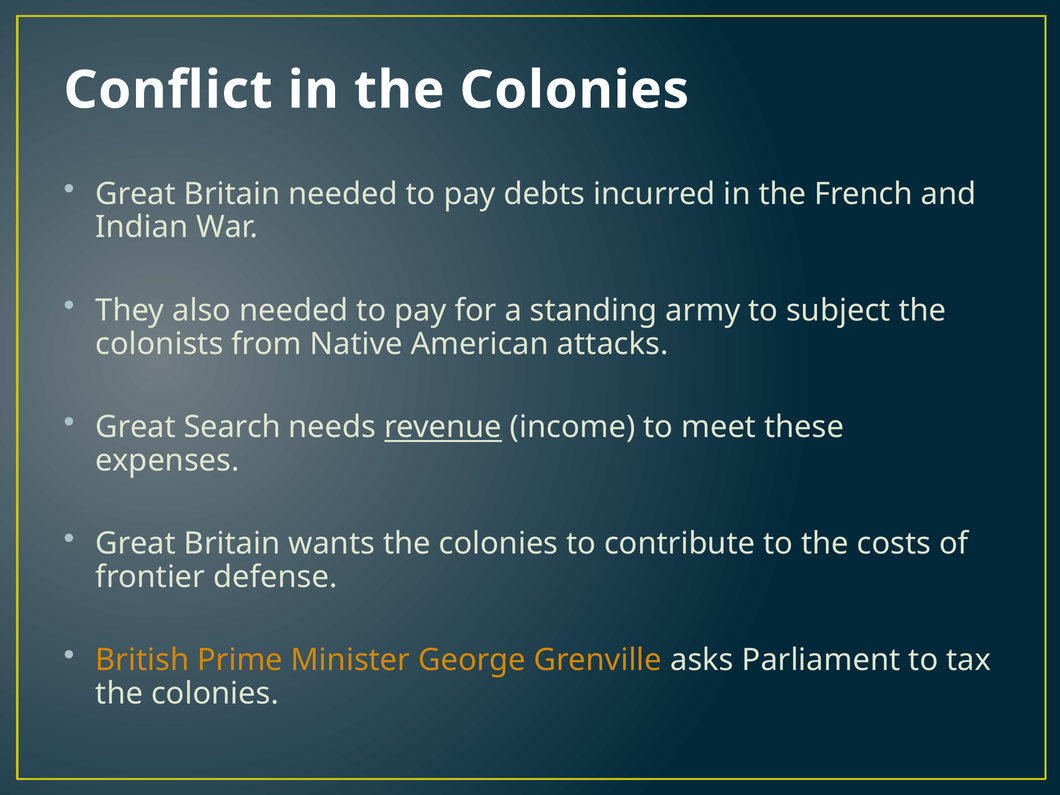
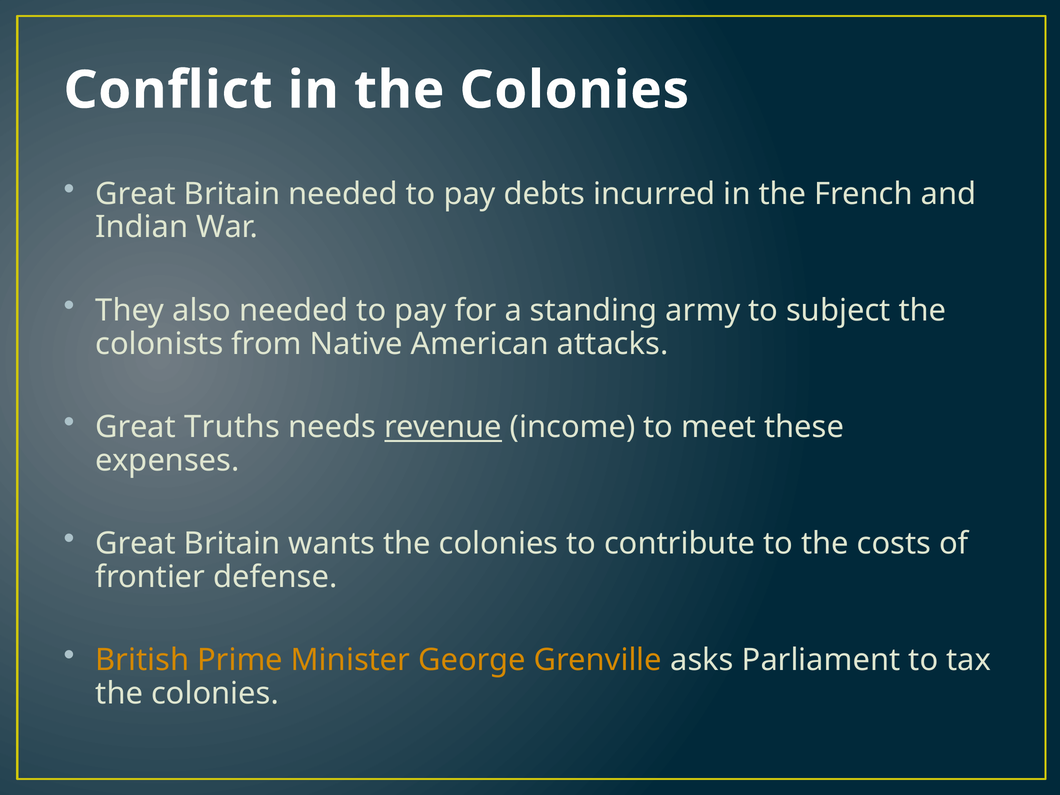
Search: Search -> Truths
